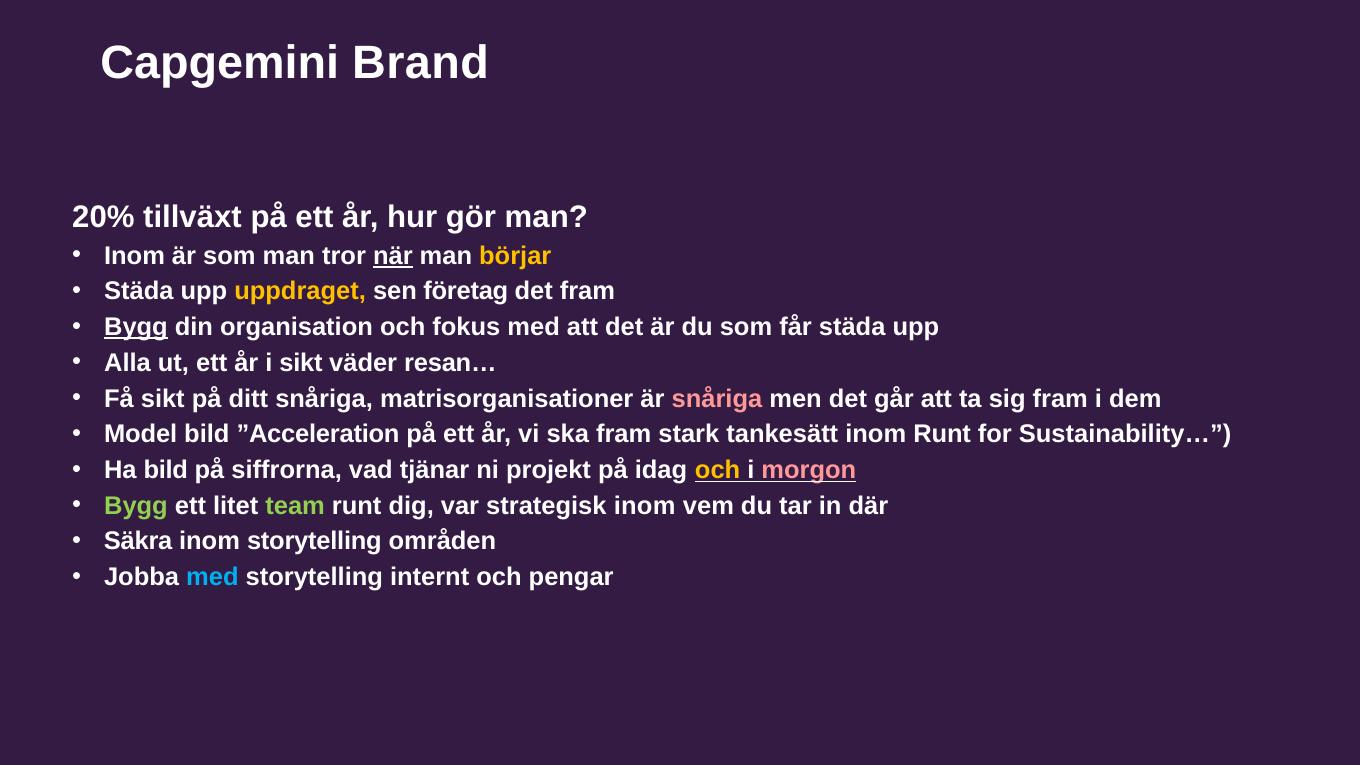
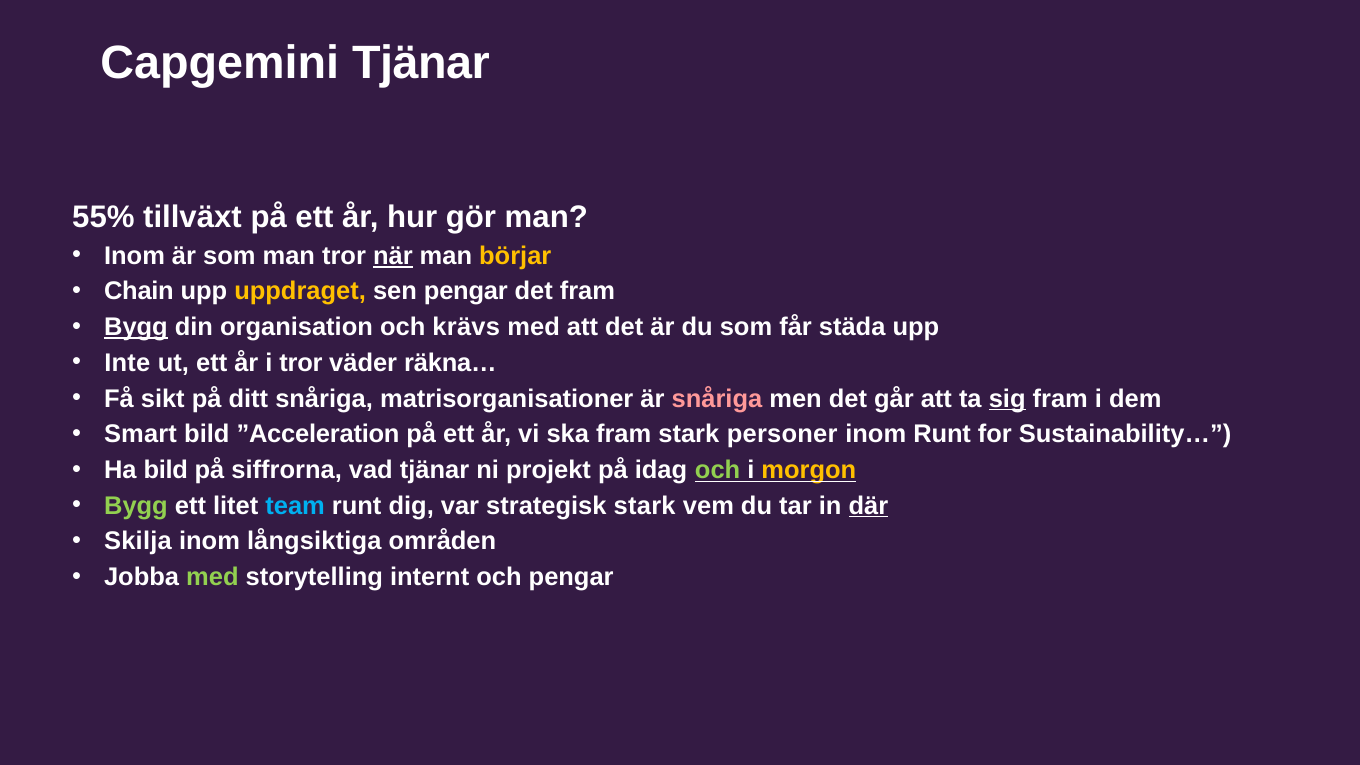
Capgemini Brand: Brand -> Tjänar
20%: 20% -> 55%
Städa at (139, 292): Städa -> Chain
sen företag: företag -> pengar
fokus: fokus -> krävs
Alla: Alla -> Inte
i sikt: sikt -> tror
resan…: resan… -> räkna…
sig underline: none -> present
Model: Model -> Smart
tankesätt: tankesätt -> personer
och at (718, 470) colour: yellow -> light green
morgon colour: pink -> yellow
team colour: light green -> light blue
strategisk inom: inom -> stark
där underline: none -> present
Säkra: Säkra -> Skilja
inom storytelling: storytelling -> långsiktiga
med at (212, 577) colour: light blue -> light green
